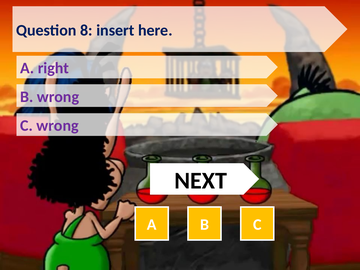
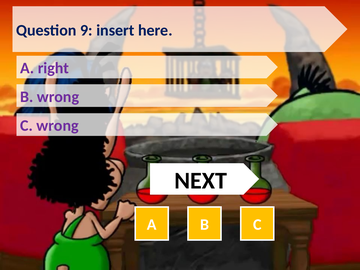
8: 8 -> 9
